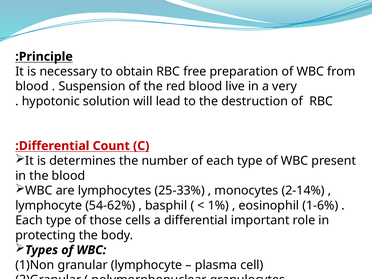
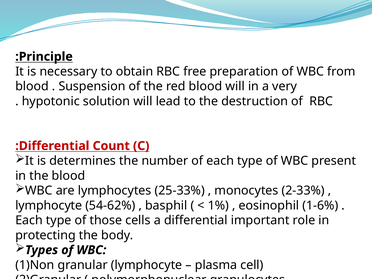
blood live: live -> will
2-14%: 2-14% -> 2-33%
